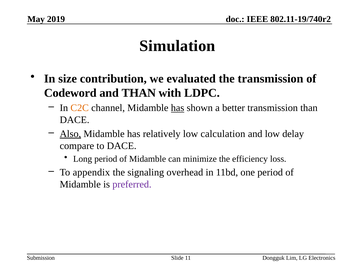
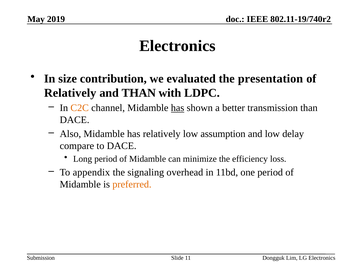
Simulation at (177, 46): Simulation -> Electronics
the transmission: transmission -> presentation
Codeword at (70, 93): Codeword -> Relatively
Also underline: present -> none
calculation: calculation -> assumption
preferred colour: purple -> orange
